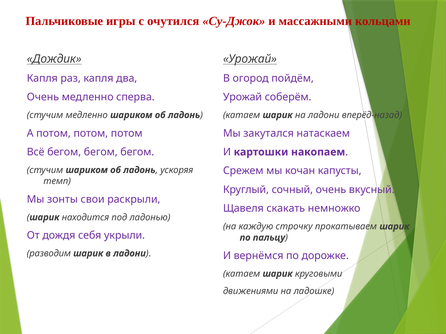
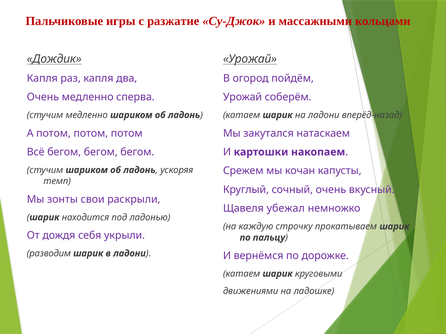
очутился: очутился -> разжатие
скакать: скакать -> убежал
